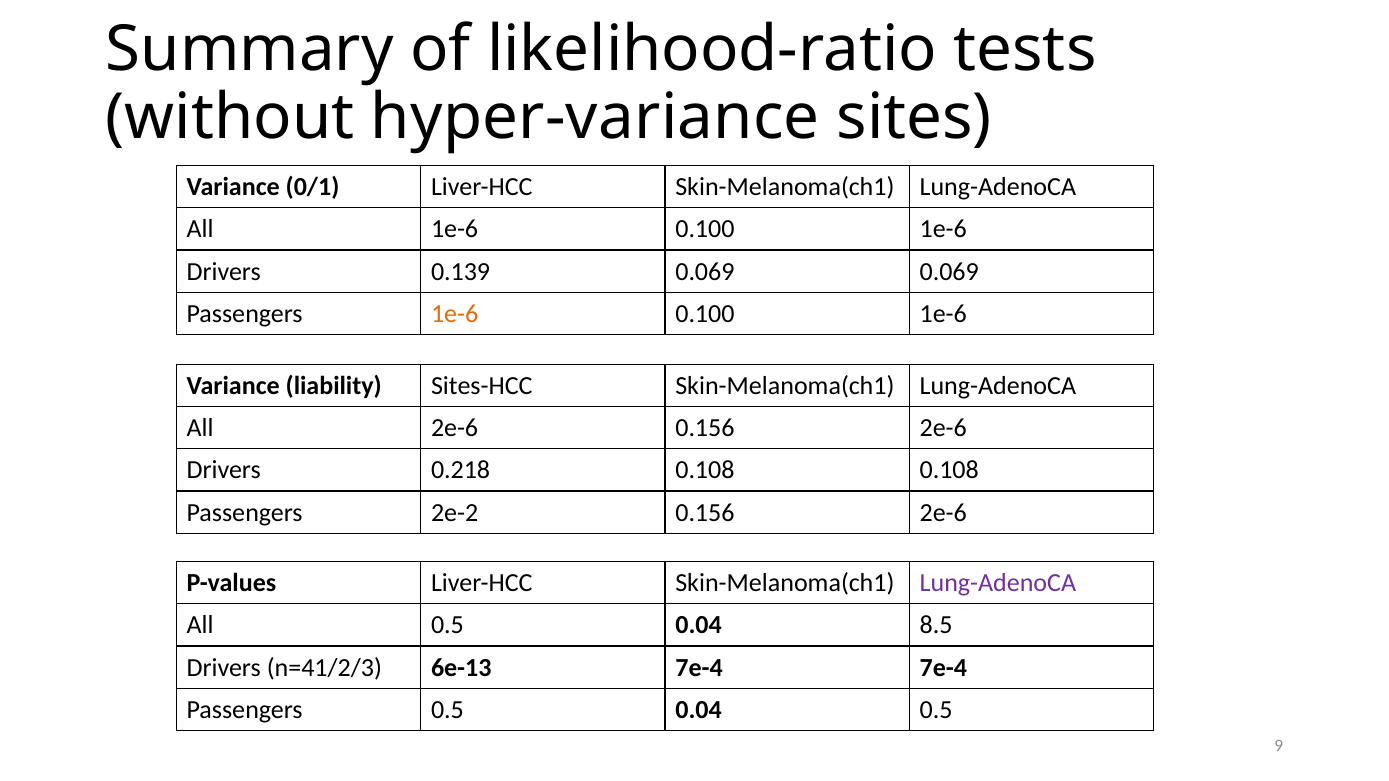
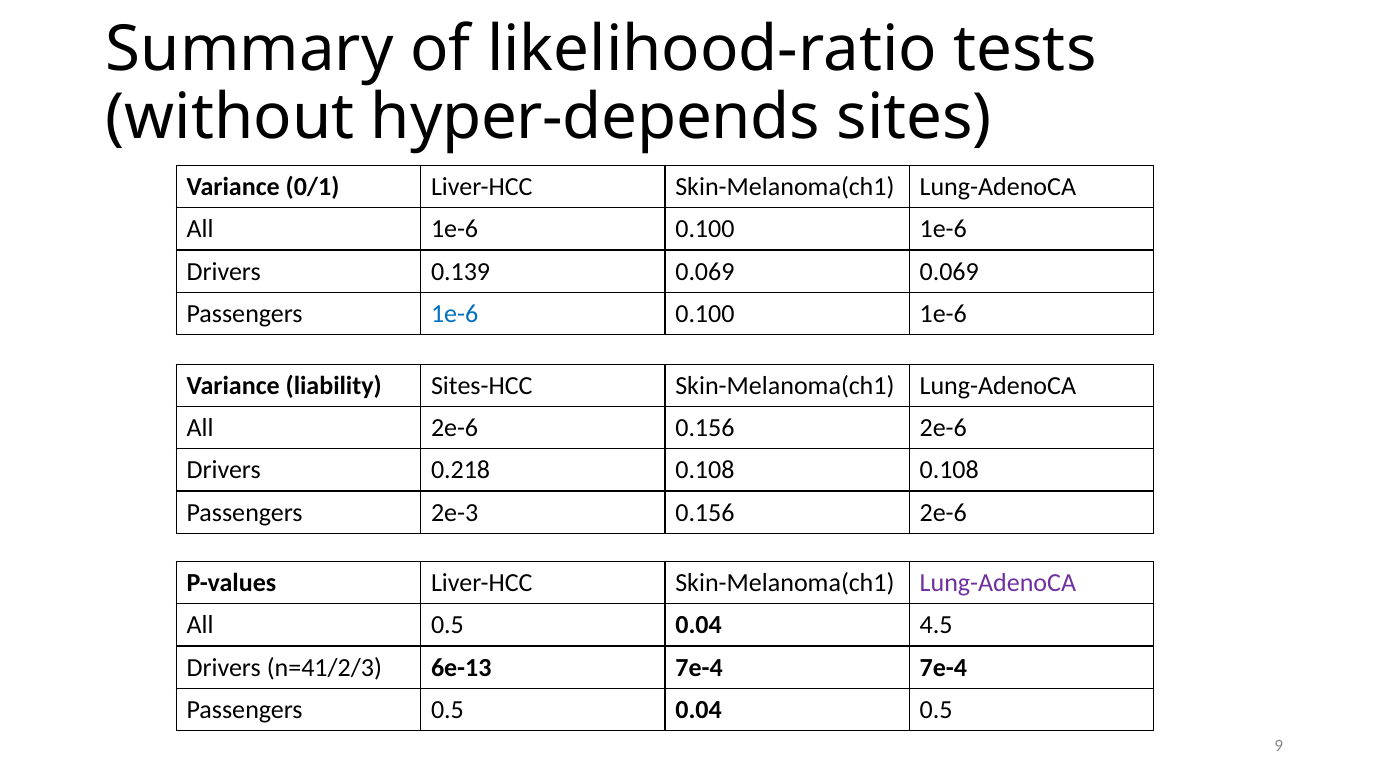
hyper-variance: hyper-variance -> hyper-depends
1e-6 at (455, 314) colour: orange -> blue
2e-2: 2e-2 -> 2e-3
8.5: 8.5 -> 4.5
